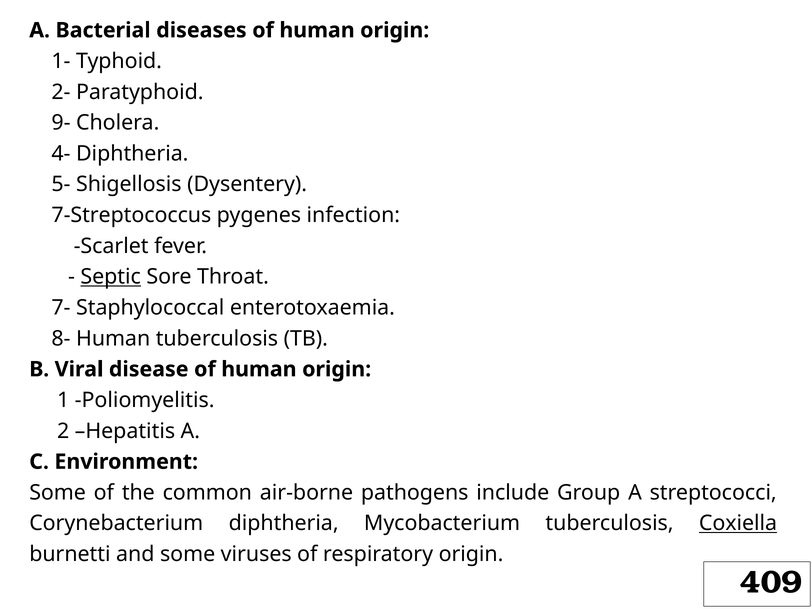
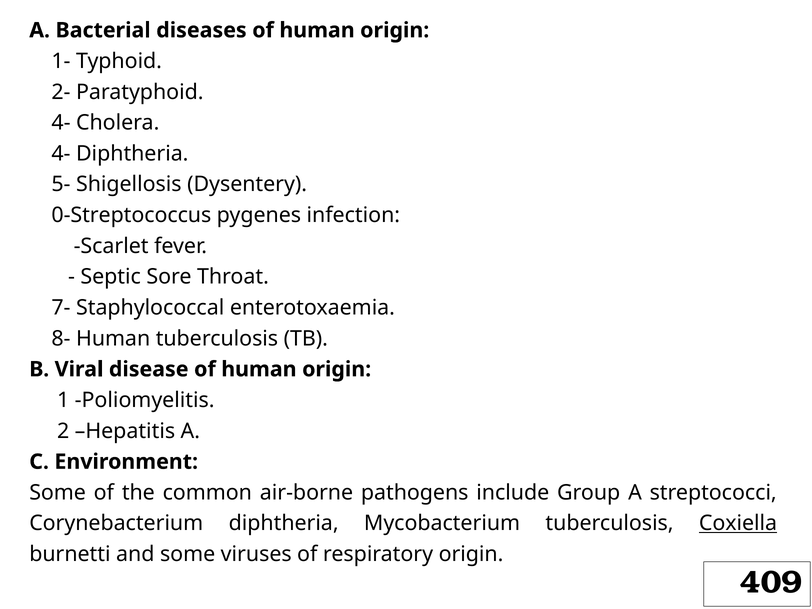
9- at (61, 123): 9- -> 4-
7-Streptococcus: 7-Streptococcus -> 0-Streptococcus
Septic underline: present -> none
